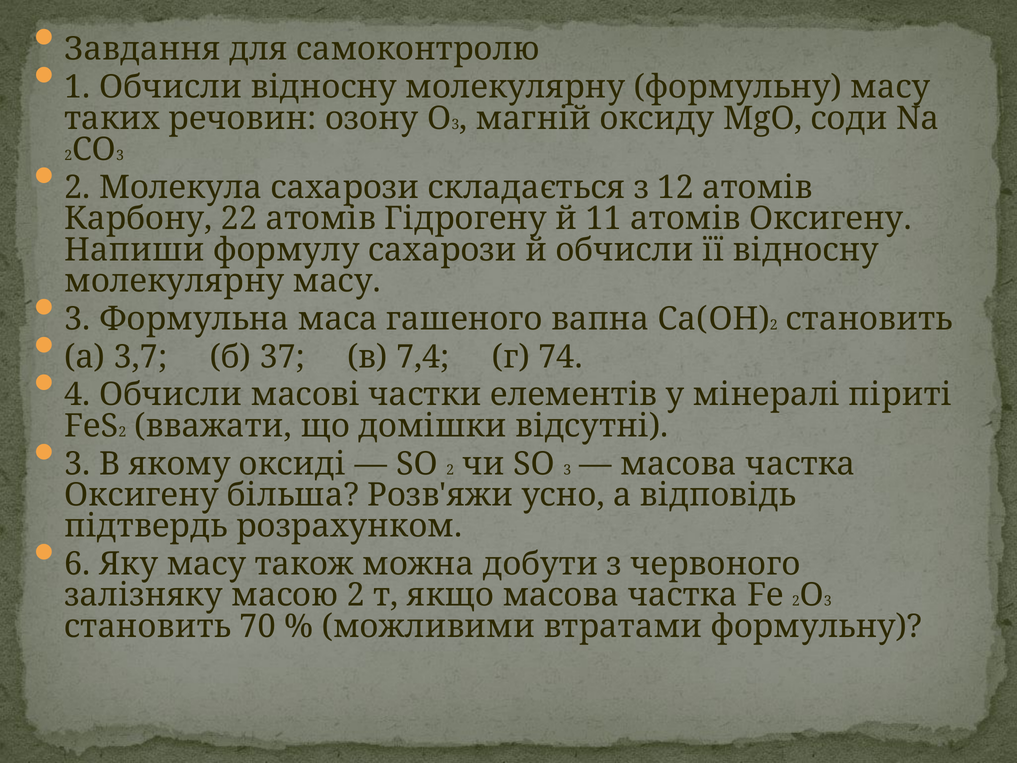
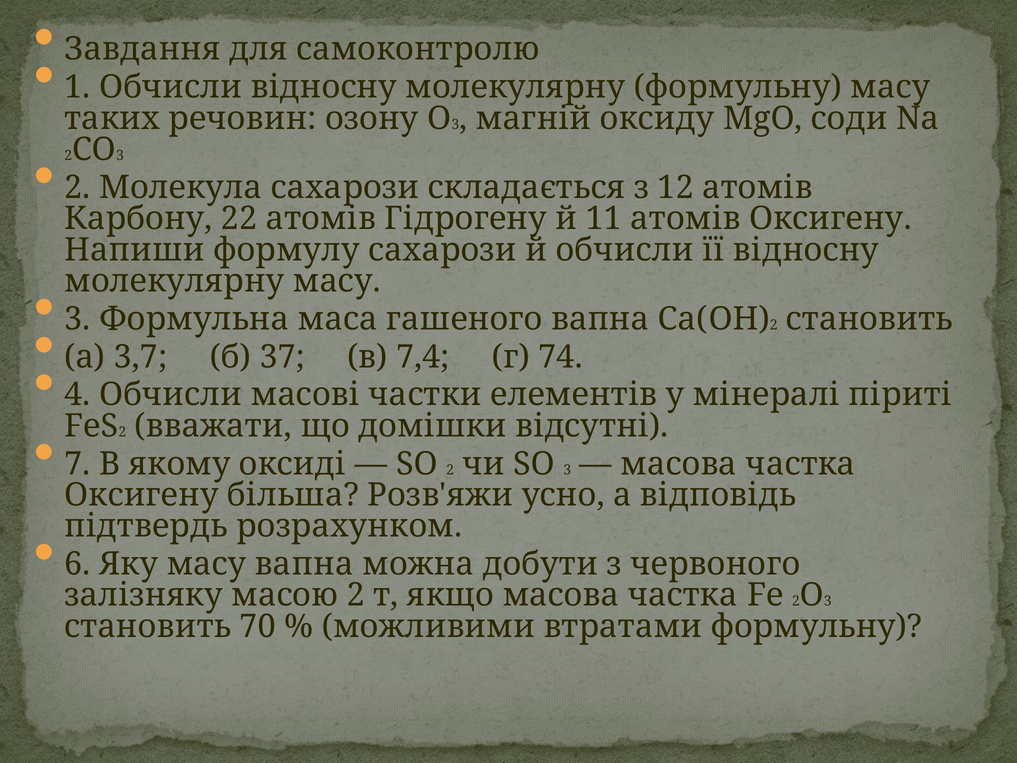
3 at (77, 464): 3 -> 7
масу також: також -> вапна
